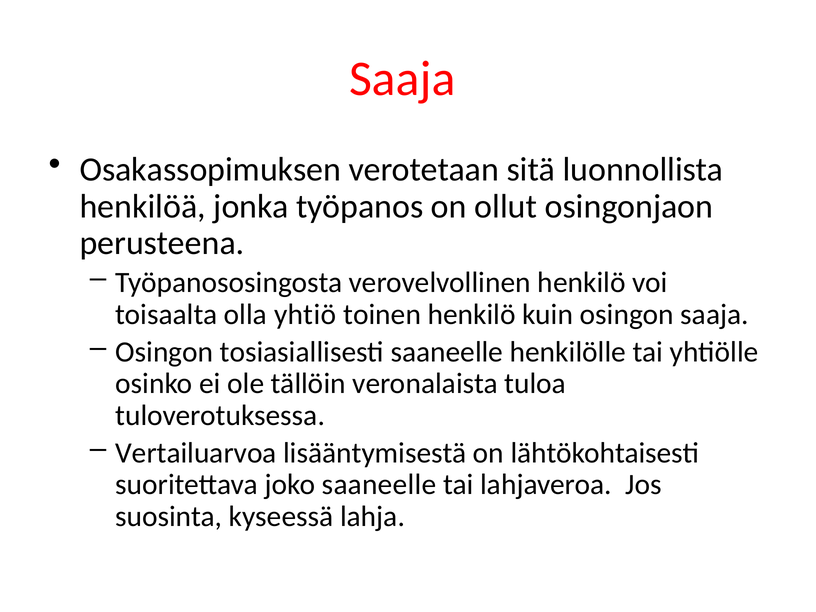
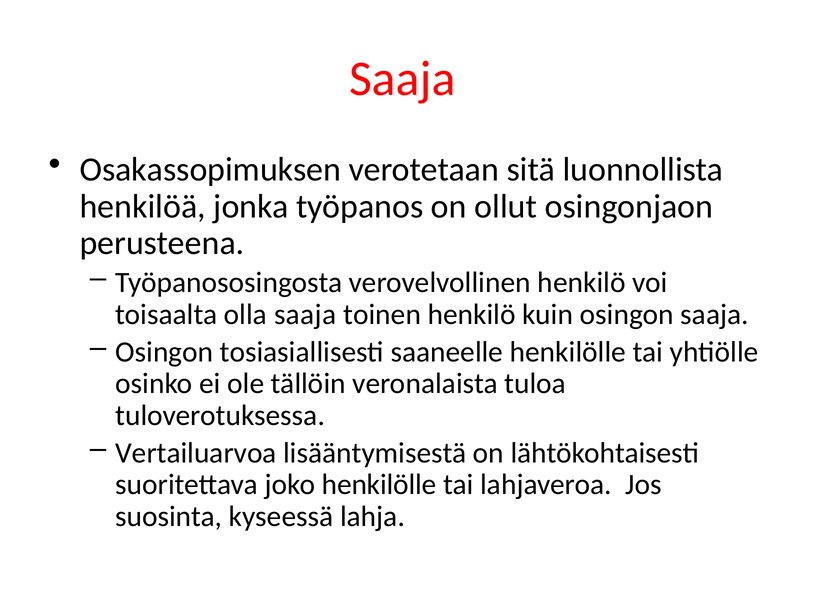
olla yhtiö: yhtiö -> saaja
joko saaneelle: saaneelle -> henkilölle
